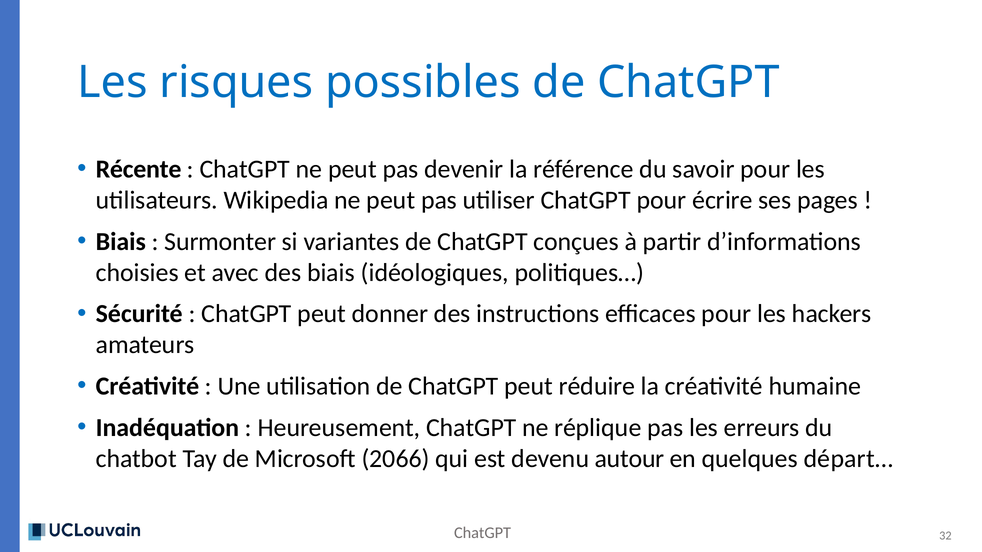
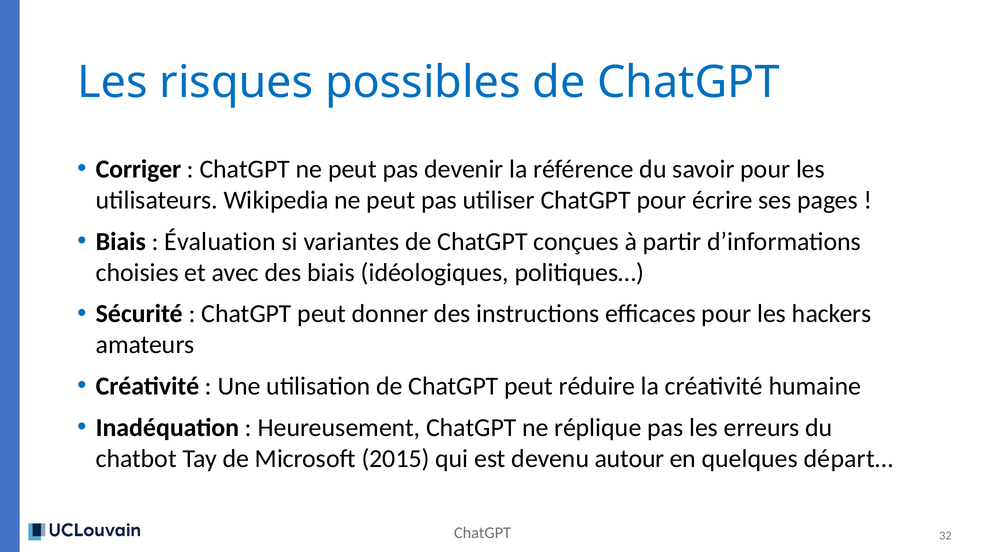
Récente: Récente -> Corriger
Surmonter: Surmonter -> Évaluation
2066: 2066 -> 2015
